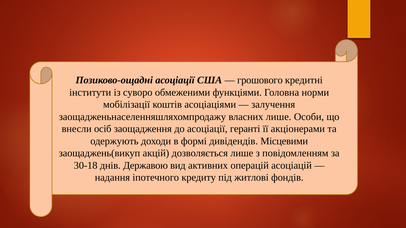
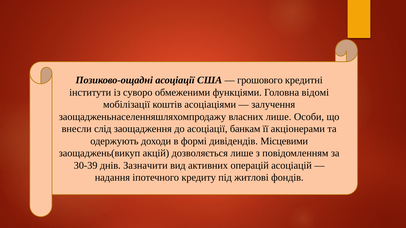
норми: норми -> відомі
осіб: осіб -> слід
геранті: геранті -> банкам
30-18: 30-18 -> 30-39
Державою: Державою -> Зазначити
